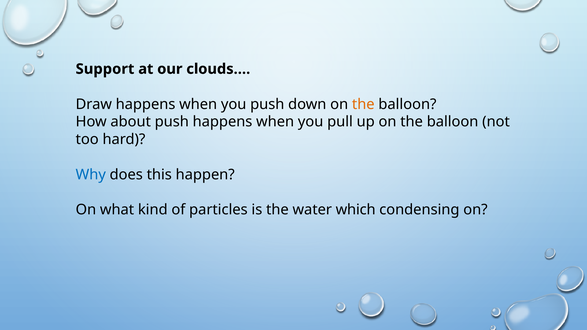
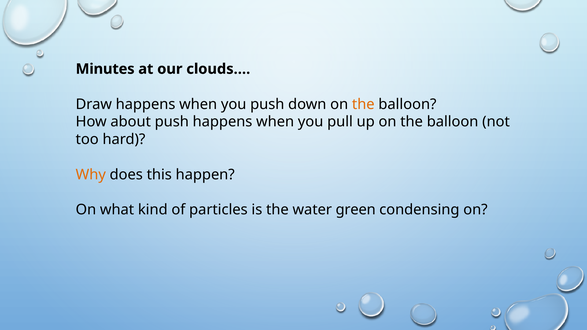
Support: Support -> Minutes
Why colour: blue -> orange
which: which -> green
